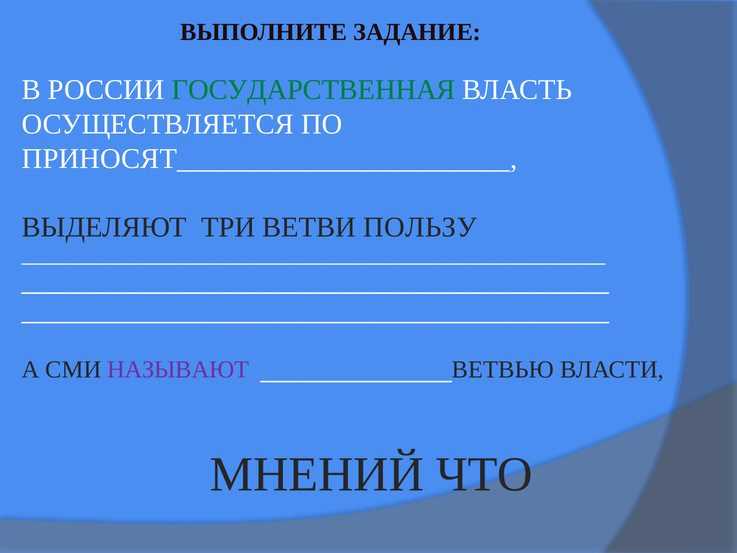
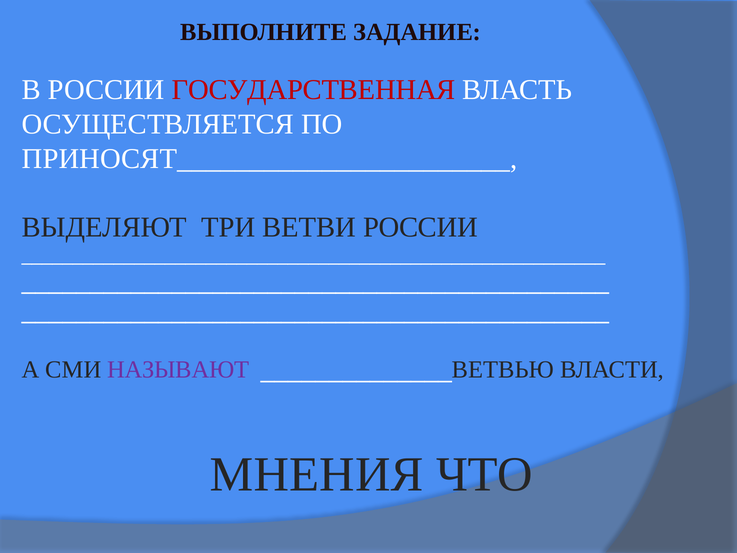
ГОСУДАРСТВЕННАЯ colour: green -> red
ВЕТВИ ПОЛЬЗУ: ПОЛЬЗУ -> РОССИИ
МНЕНИЙ: МНЕНИЙ -> МНЕНИЯ
